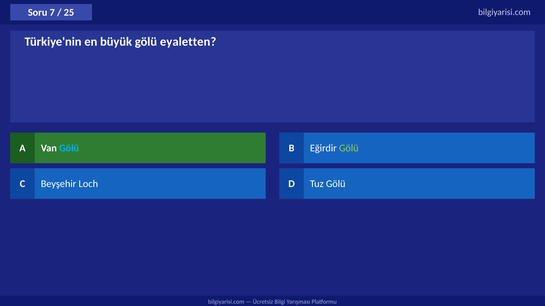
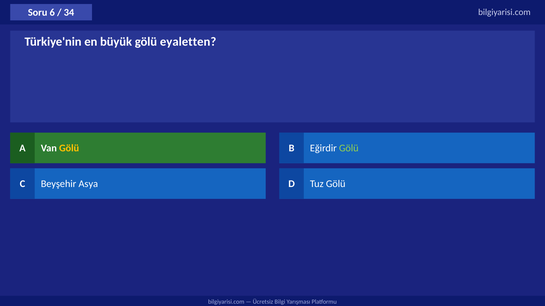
7: 7 -> 6
25: 25 -> 34
Gölü at (69, 148) colour: light blue -> yellow
Loch: Loch -> Asya
